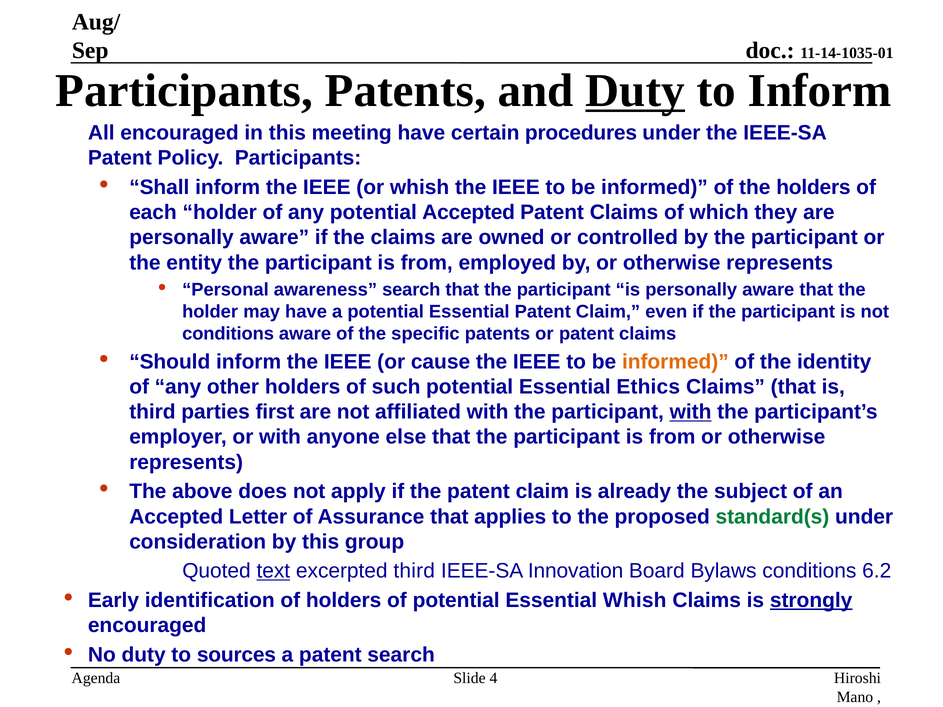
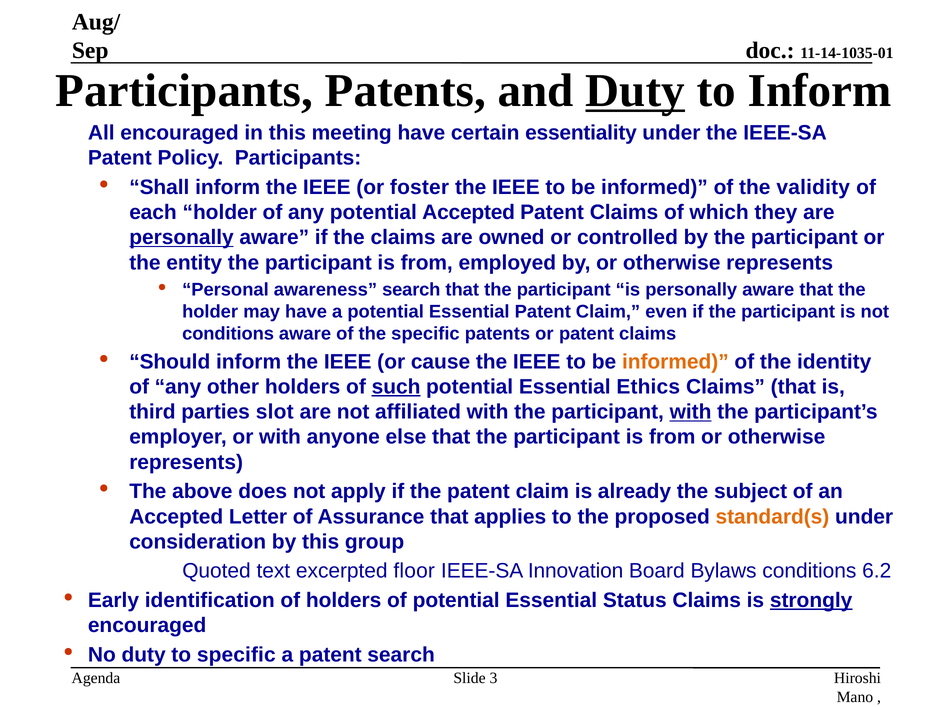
procedures: procedures -> essentiality
or whish: whish -> foster
the holders: holders -> validity
personally at (182, 238) underline: none -> present
such underline: none -> present
first: first -> slot
standard(s colour: green -> orange
text underline: present -> none
excerpted third: third -> floor
Essential Whish: Whish -> Status
to sources: sources -> specific
4: 4 -> 3
